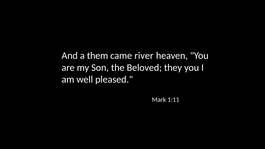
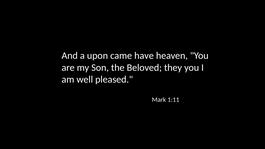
them: them -> upon
river: river -> have
